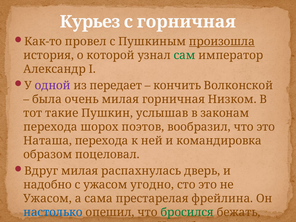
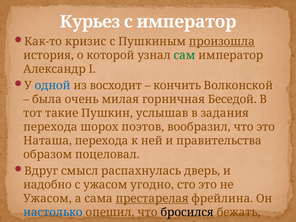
с горничная: горничная -> император
провел: провел -> кризис
одной colour: purple -> blue
передает: передает -> восходит
Низком: Низком -> Беседой
законам: законам -> задания
командировка: командировка -> правительства
Вдруг милая: милая -> смысл
престарелая underline: none -> present
бросился colour: green -> black
